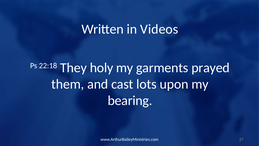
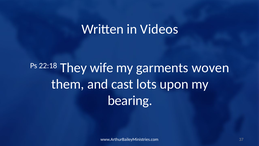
holy: holy -> wife
prayed: prayed -> woven
